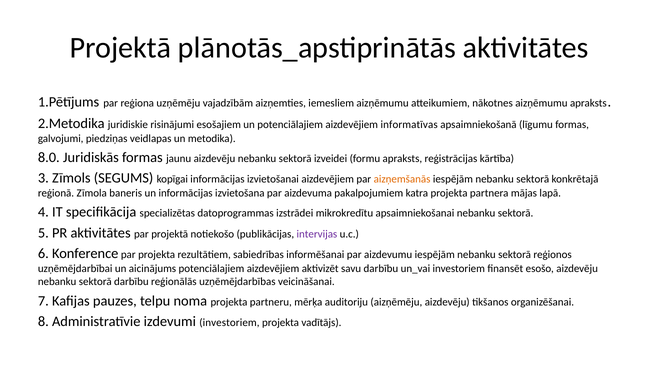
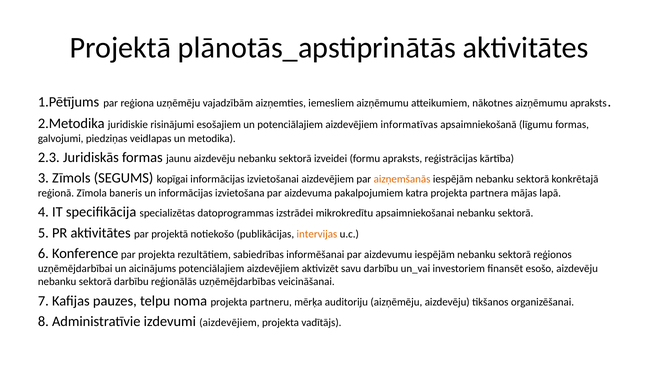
8.0: 8.0 -> 2.3
intervijas colour: purple -> orange
izdevumi investoriem: investoriem -> aizdevējiem
